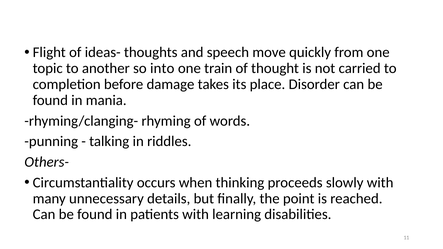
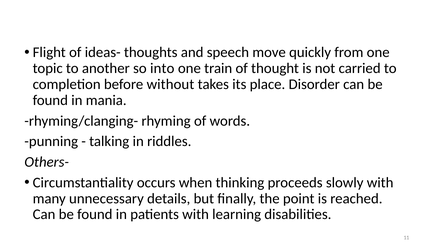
damage: damage -> without
